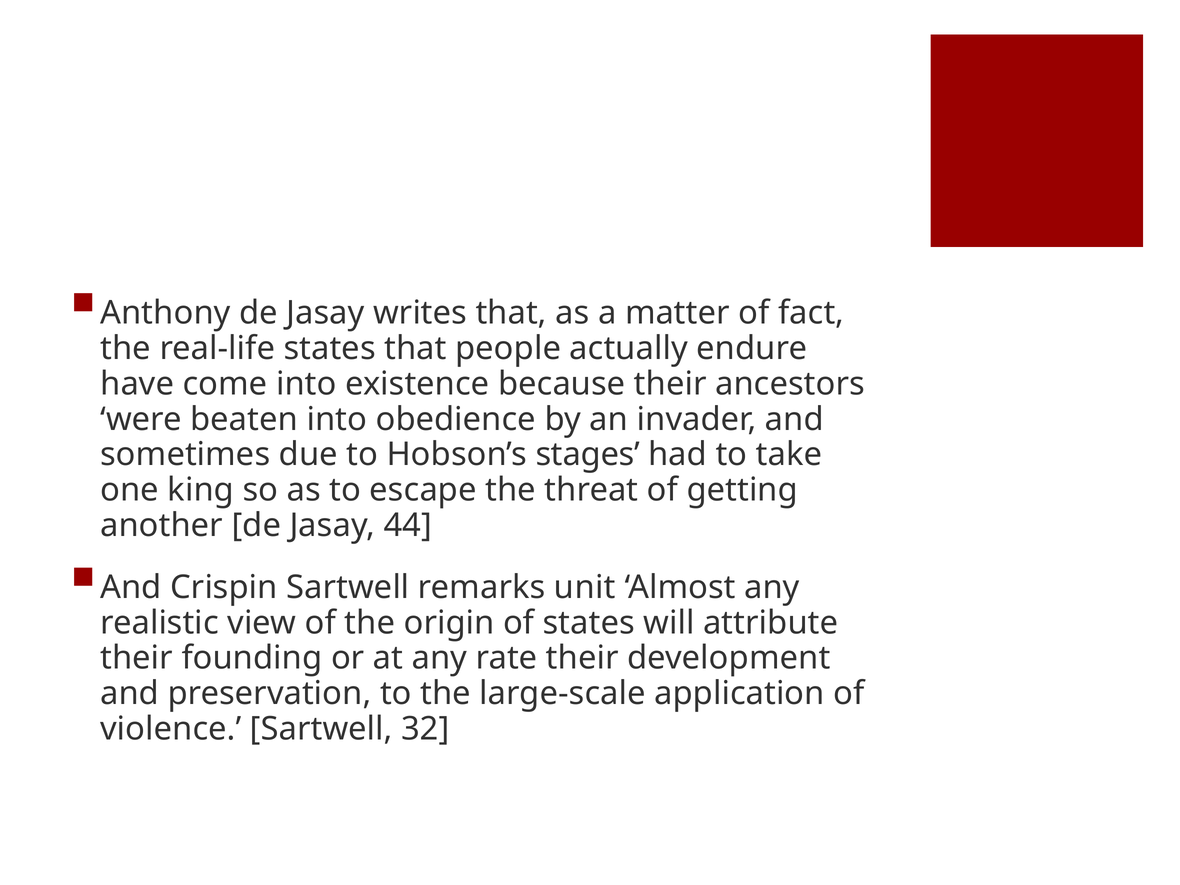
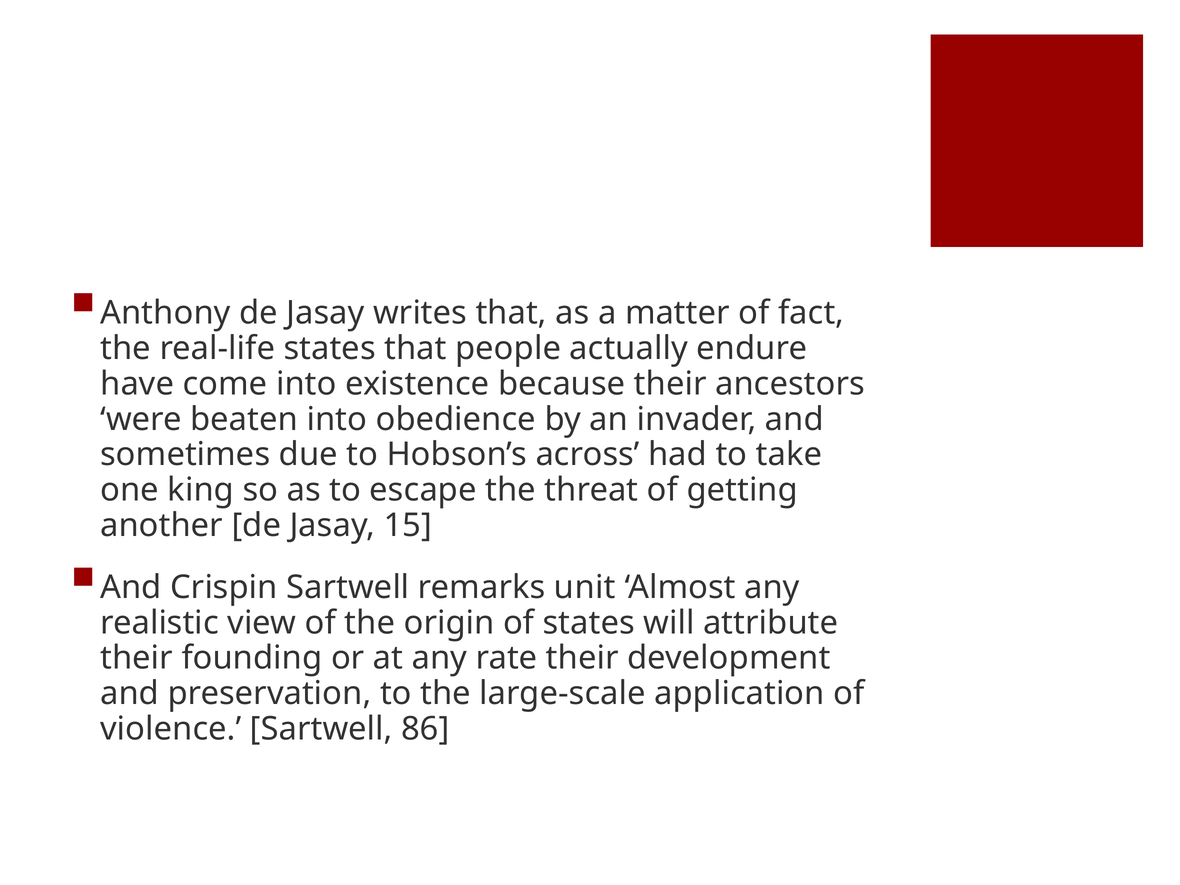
stages: stages -> across
44: 44 -> 15
32: 32 -> 86
